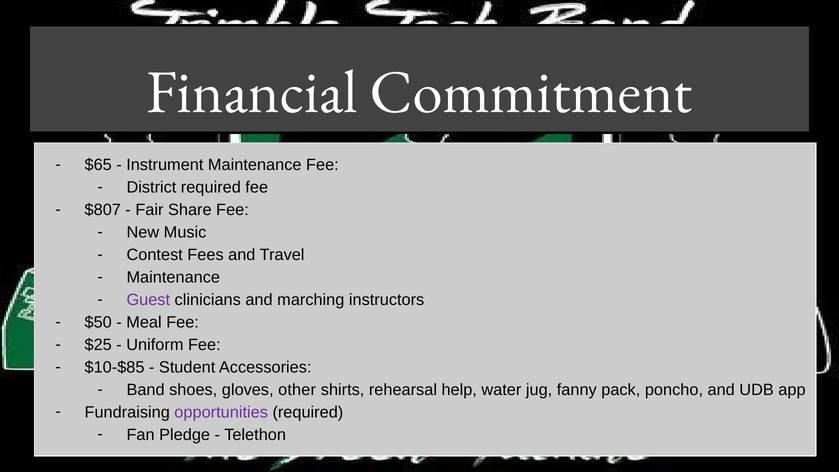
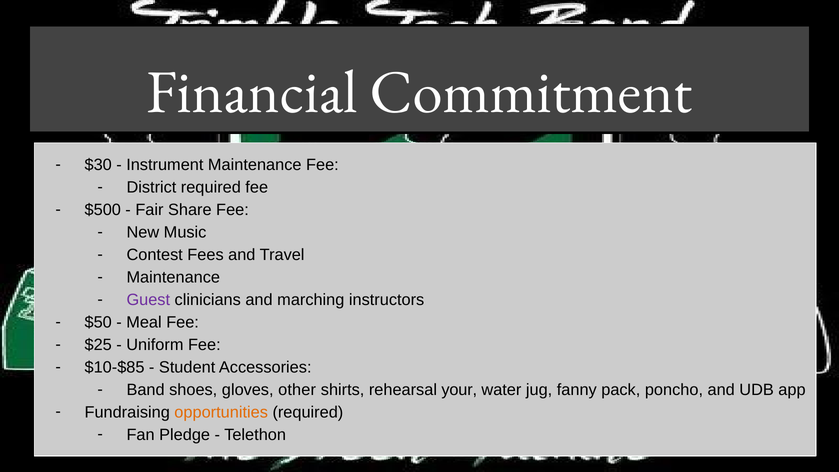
$65: $65 -> $30
$807: $807 -> $500
help: help -> your
opportunities colour: purple -> orange
